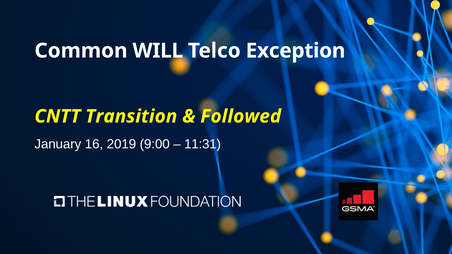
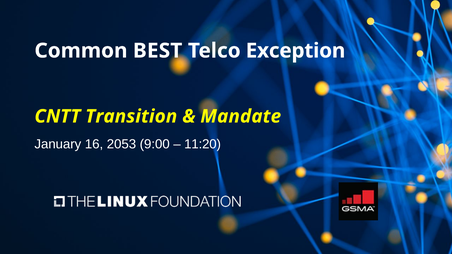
WILL: WILL -> BEST
Followed: Followed -> Mandate
2019: 2019 -> 2053
11:31: 11:31 -> 11:20
